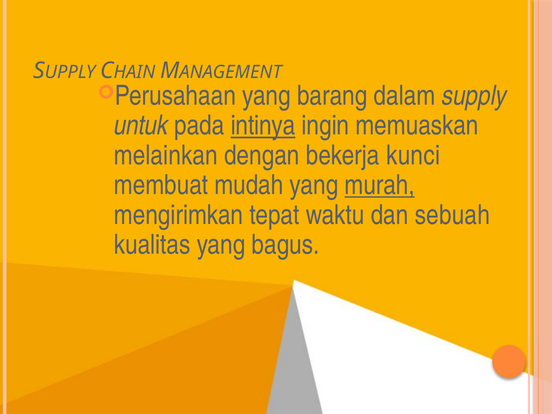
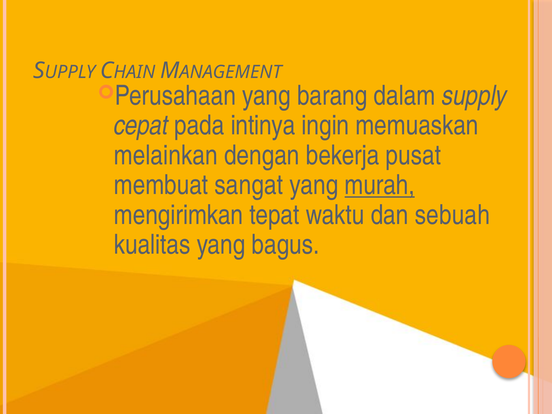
untuk: untuk -> cepat
intinya underline: present -> none
kunci: kunci -> pusat
mudah: mudah -> sangat
